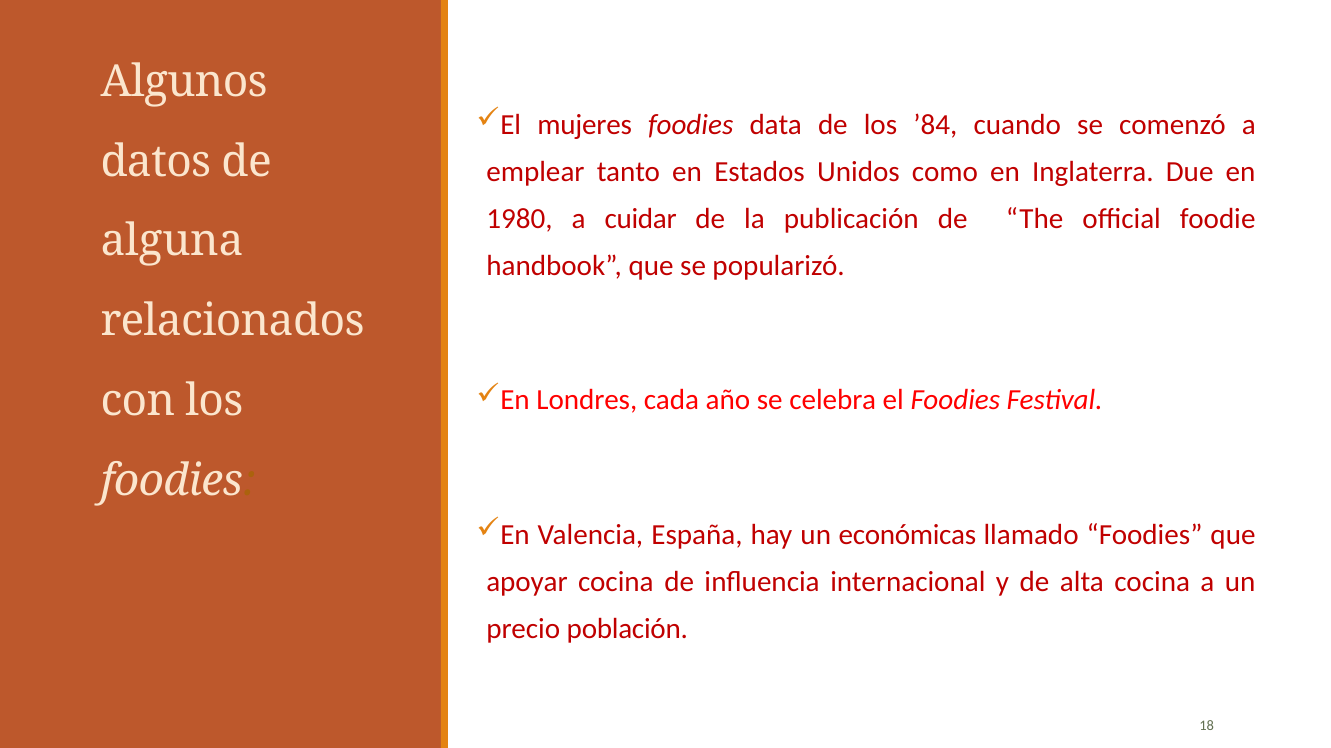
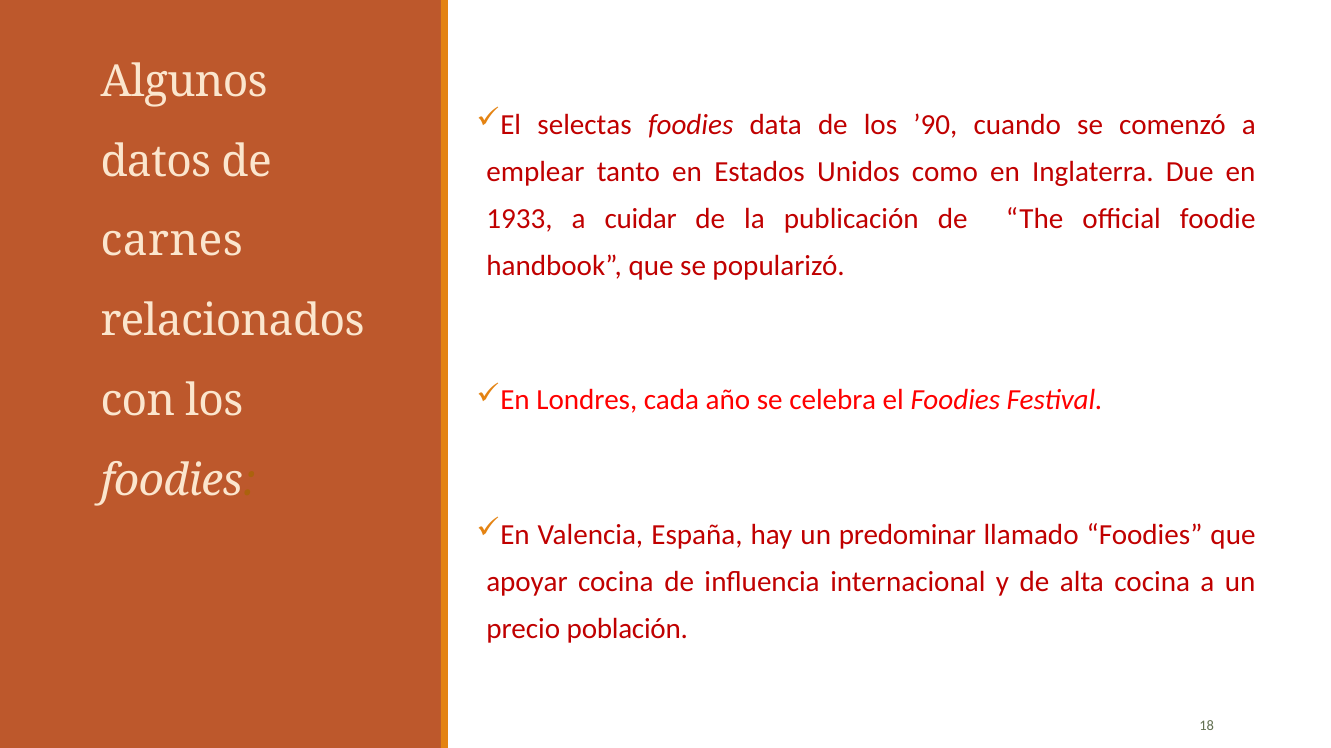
mujeres: mujeres -> selectas
’84: ’84 -> ’90
1980: 1980 -> 1933
alguna: alguna -> carnes
económicas: económicas -> predominar
